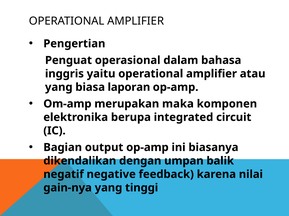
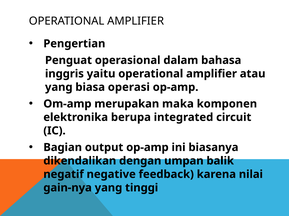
laporan: laporan -> operasi
